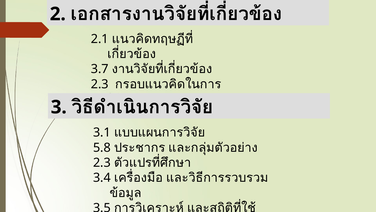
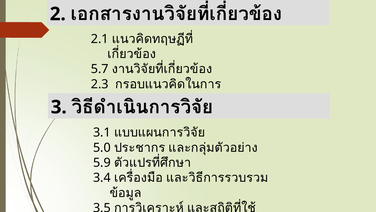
3.7: 3.7 -> 5.7
5.8: 5.8 -> 5.0
2.3 at (102, 162): 2.3 -> 5.9
